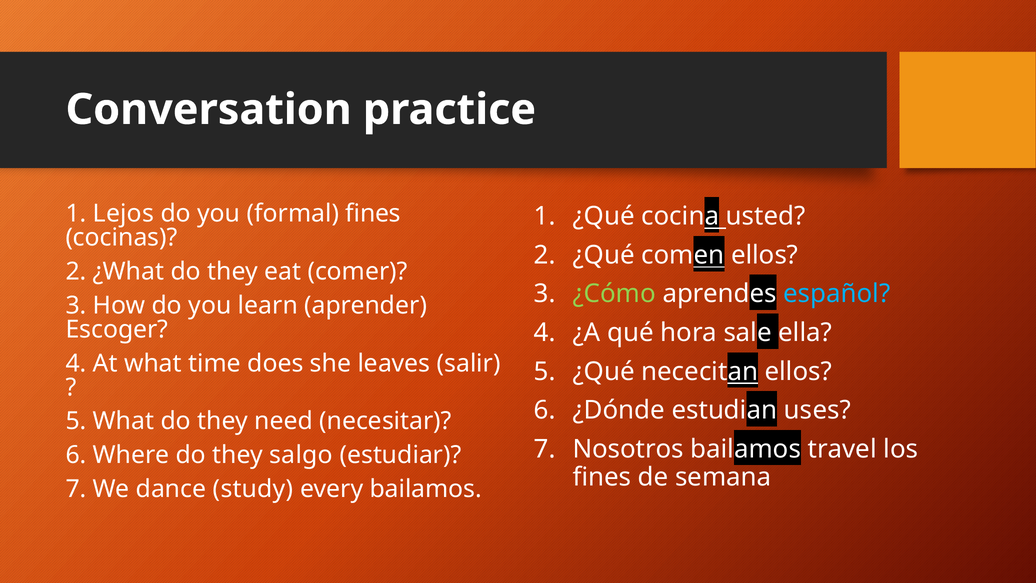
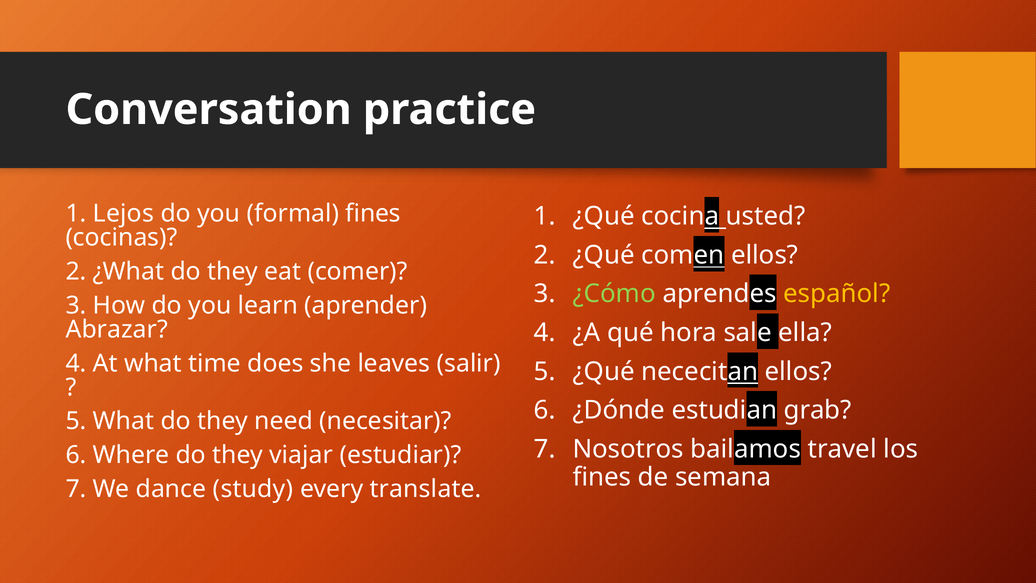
español colour: light blue -> yellow
Escoger: Escoger -> Abrazar
uses: uses -> grab
salgo: salgo -> viajar
every bailamos: bailamos -> translate
